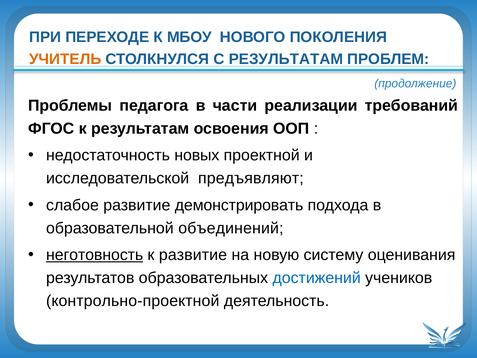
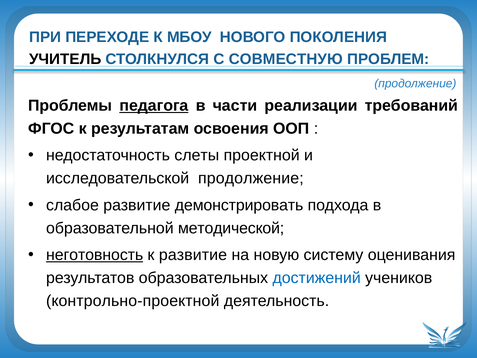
УЧИТЕЛЬ colour: orange -> black
С РЕЗУЛЬТАТАМ: РЕЗУЛЬТАТАМ -> СОВМЕСТНУЮ
педагога underline: none -> present
новых: новых -> слеты
исследовательской предъявляют: предъявляют -> продолжение
объединений: объединений -> методической
